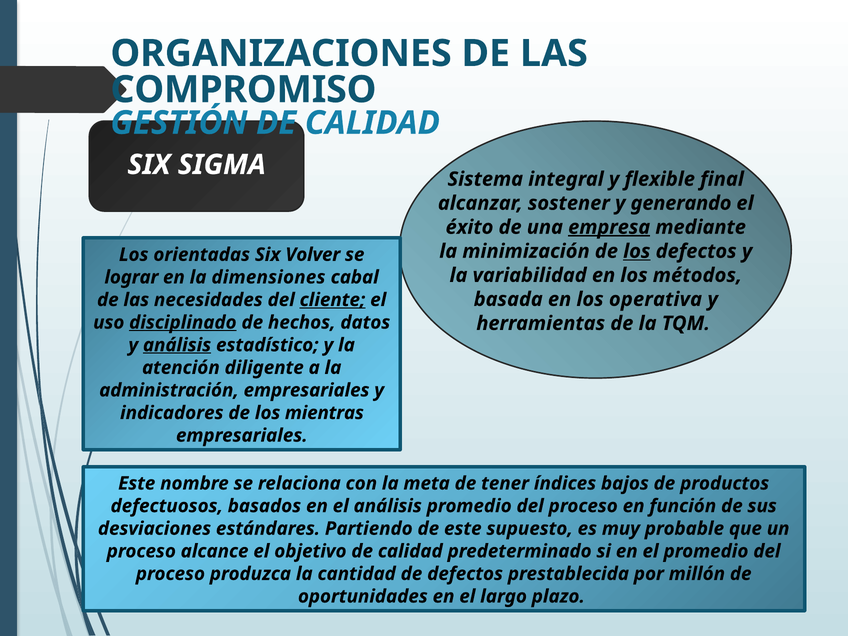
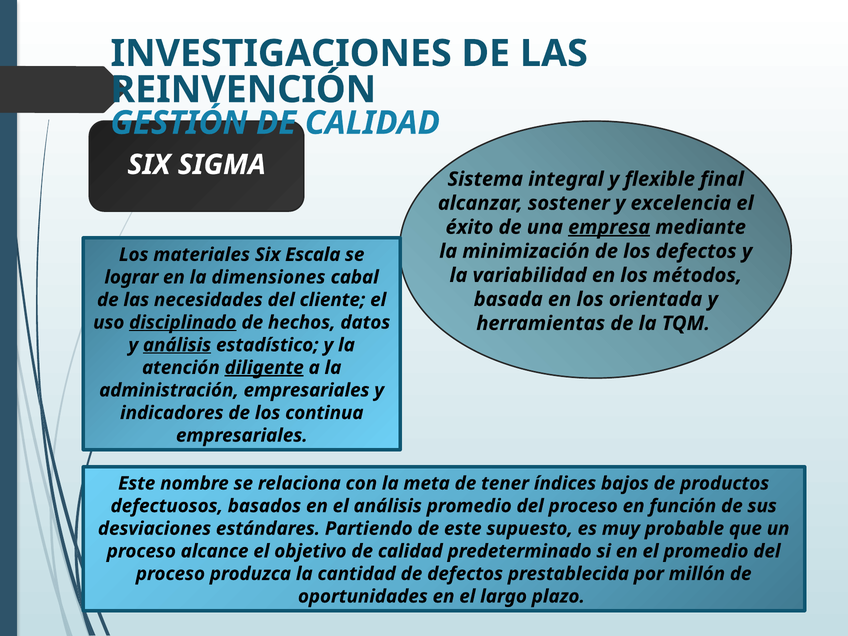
ORGANIZACIONES: ORGANIZACIONES -> INVESTIGACIONES
COMPROMISO: COMPROMISO -> REINVENCIÓN
generando: generando -> excelencia
los at (637, 251) underline: present -> none
orientadas: orientadas -> materiales
Volver: Volver -> Escala
operativa: operativa -> orientada
cliente underline: present -> none
diligente underline: none -> present
mientras: mientras -> continua
